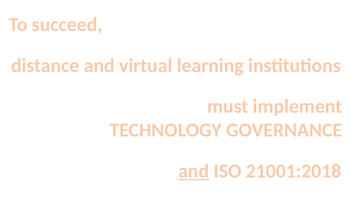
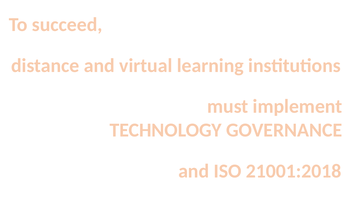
and at (194, 171) underline: present -> none
